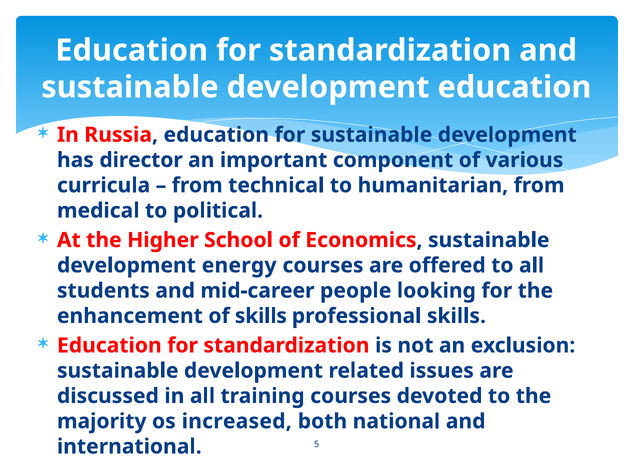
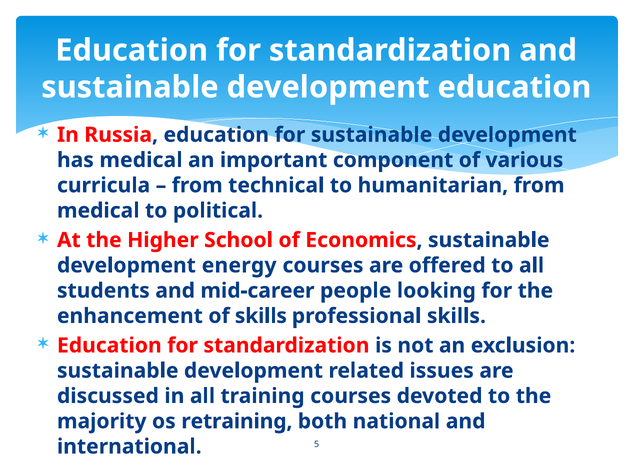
has director: director -> medical
increased: increased -> retraining
